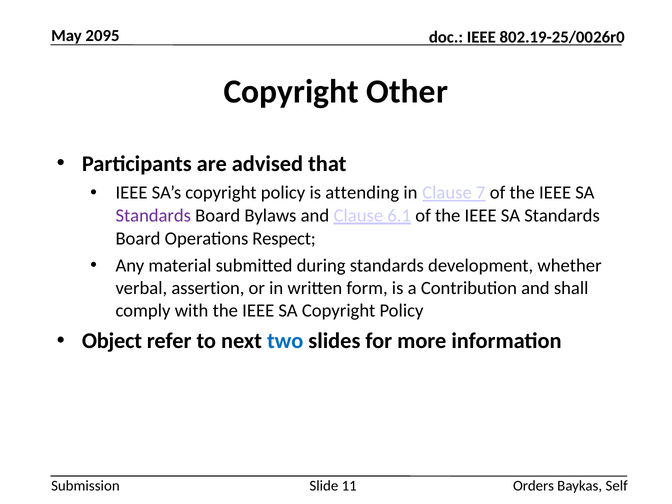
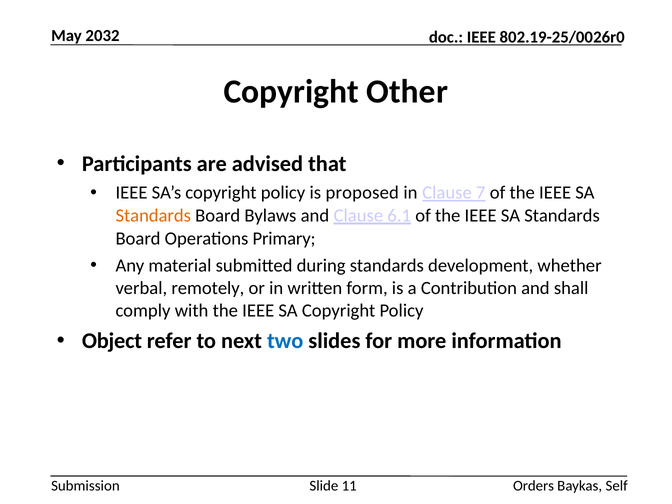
2095: 2095 -> 2032
attending: attending -> proposed
Standards at (153, 216) colour: purple -> orange
Respect: Respect -> Primary
assertion: assertion -> remotely
